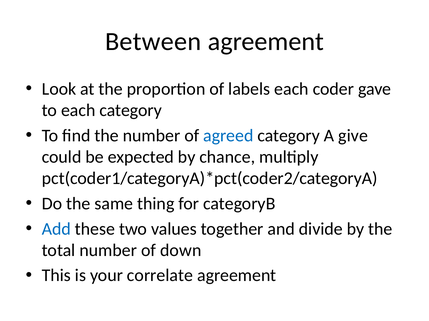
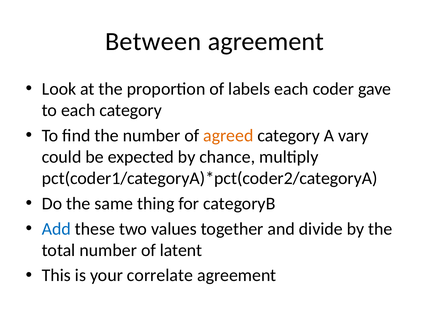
agreed colour: blue -> orange
give: give -> vary
down: down -> latent
